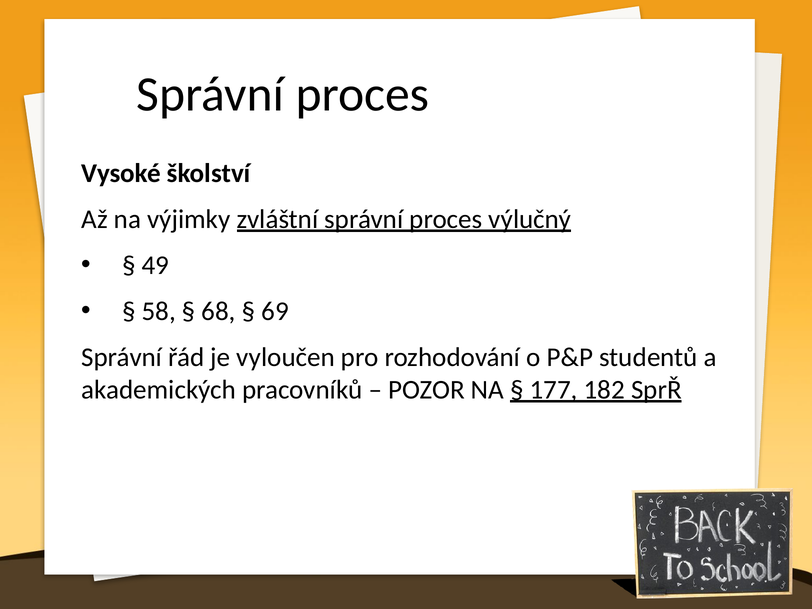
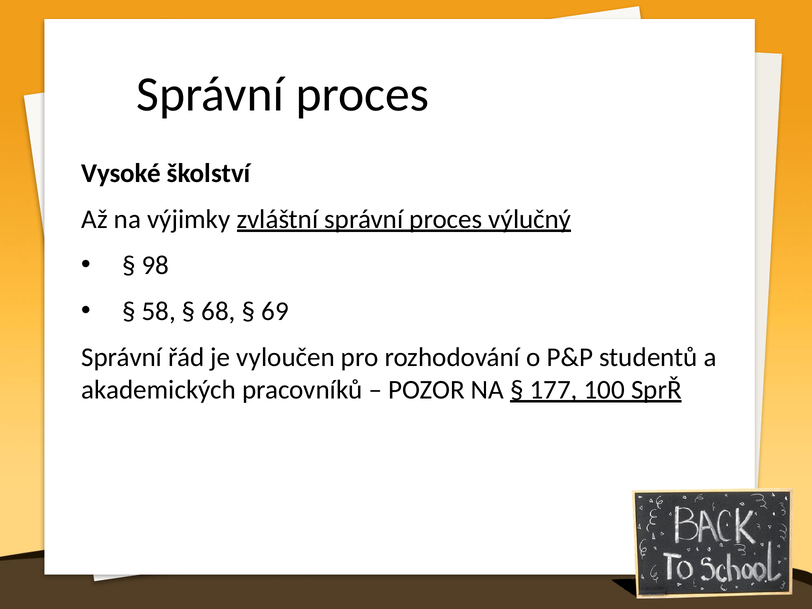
49: 49 -> 98
182: 182 -> 100
